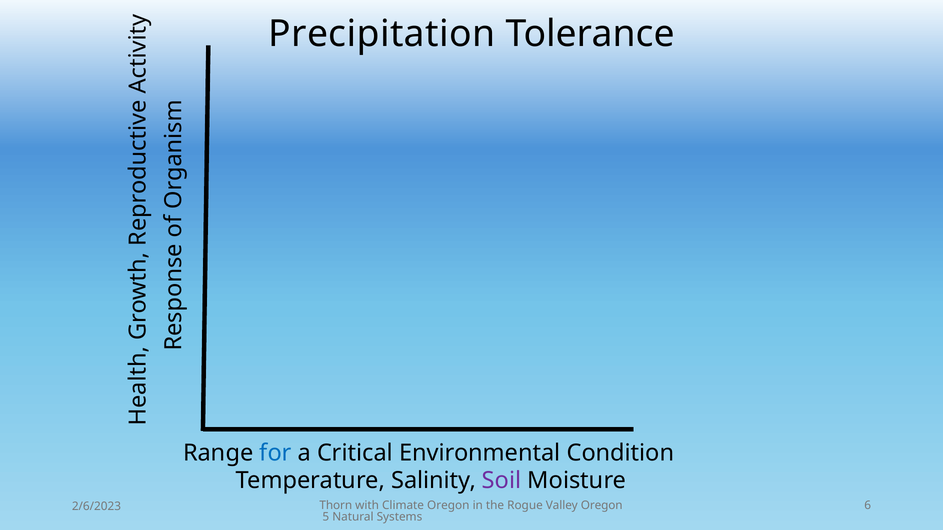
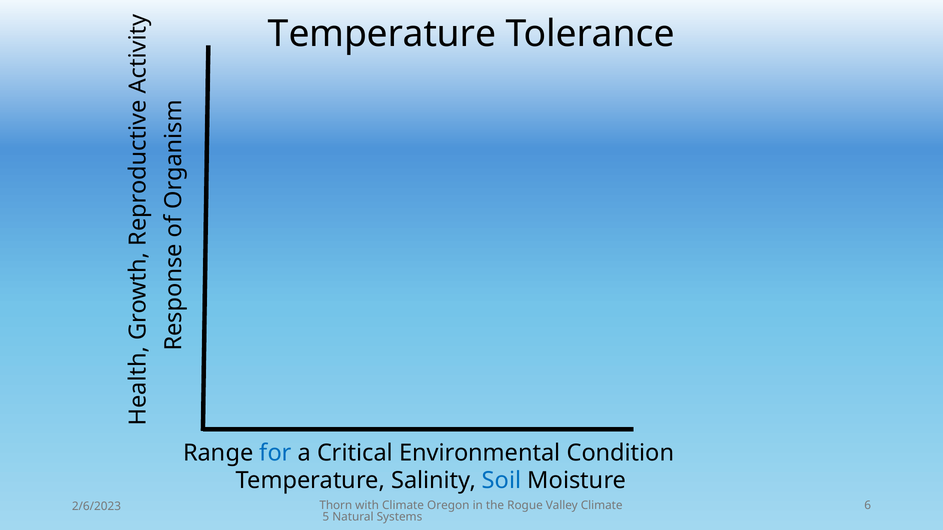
Precipitation at (382, 34): Precipitation -> Temperature
Soil colour: purple -> blue
Valley Oregon: Oregon -> Climate
